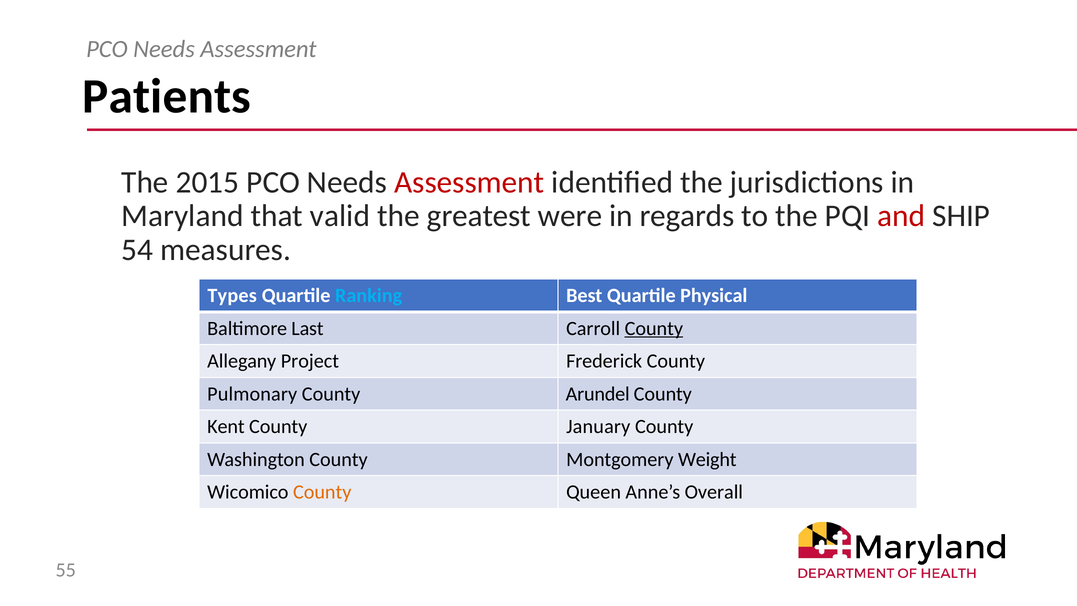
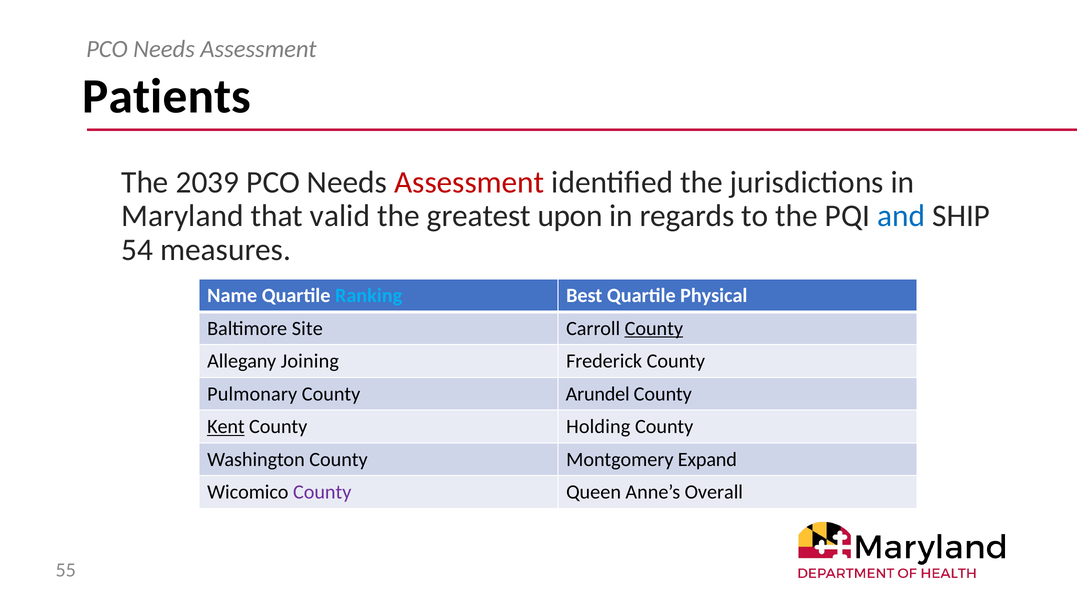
2015: 2015 -> 2039
were: were -> upon
and colour: red -> blue
Types: Types -> Name
Last: Last -> Site
Project: Project -> Joining
Kent underline: none -> present
January: January -> Holding
Weight: Weight -> Expand
County at (322, 492) colour: orange -> purple
